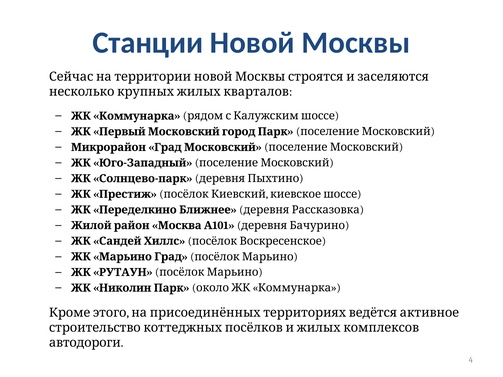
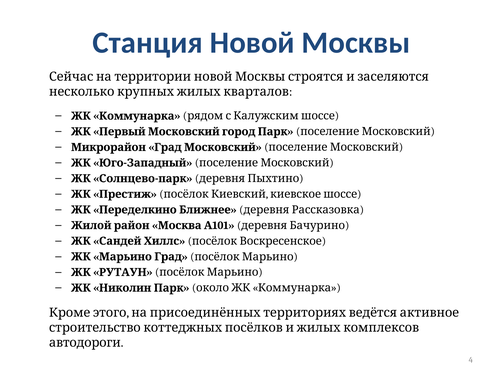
Станции: Станции -> Станция
